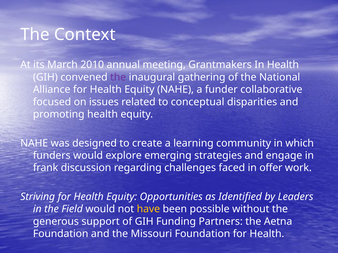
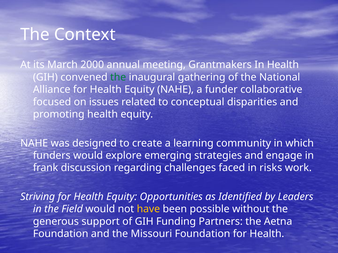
2010: 2010 -> 2000
the at (118, 77) colour: purple -> green
offer: offer -> risks
